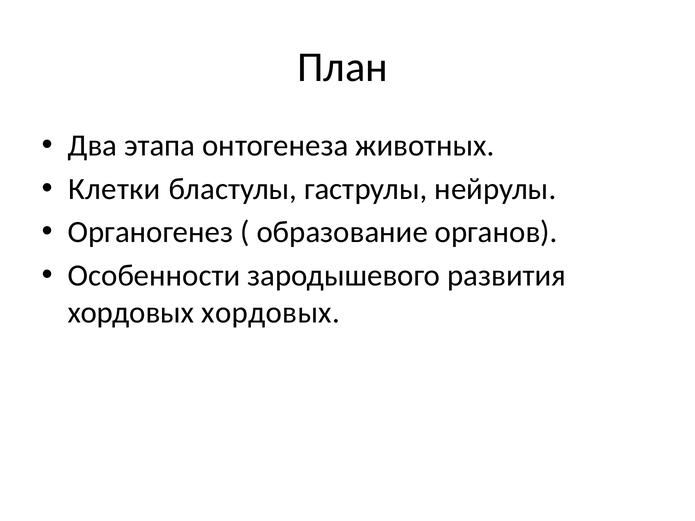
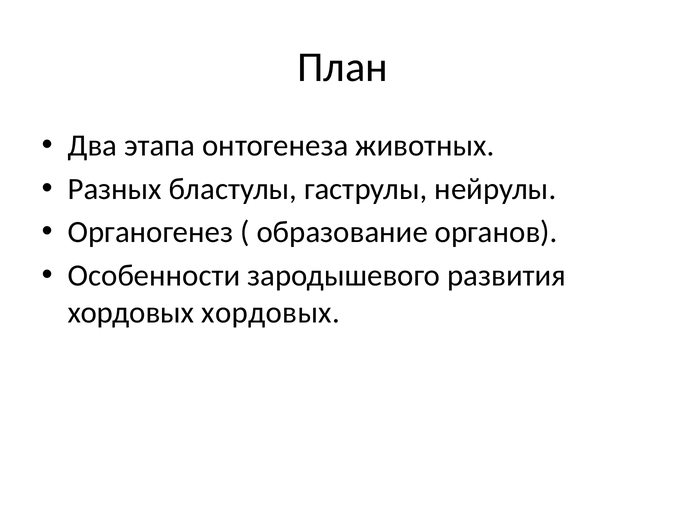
Клетки: Клетки -> Разных
